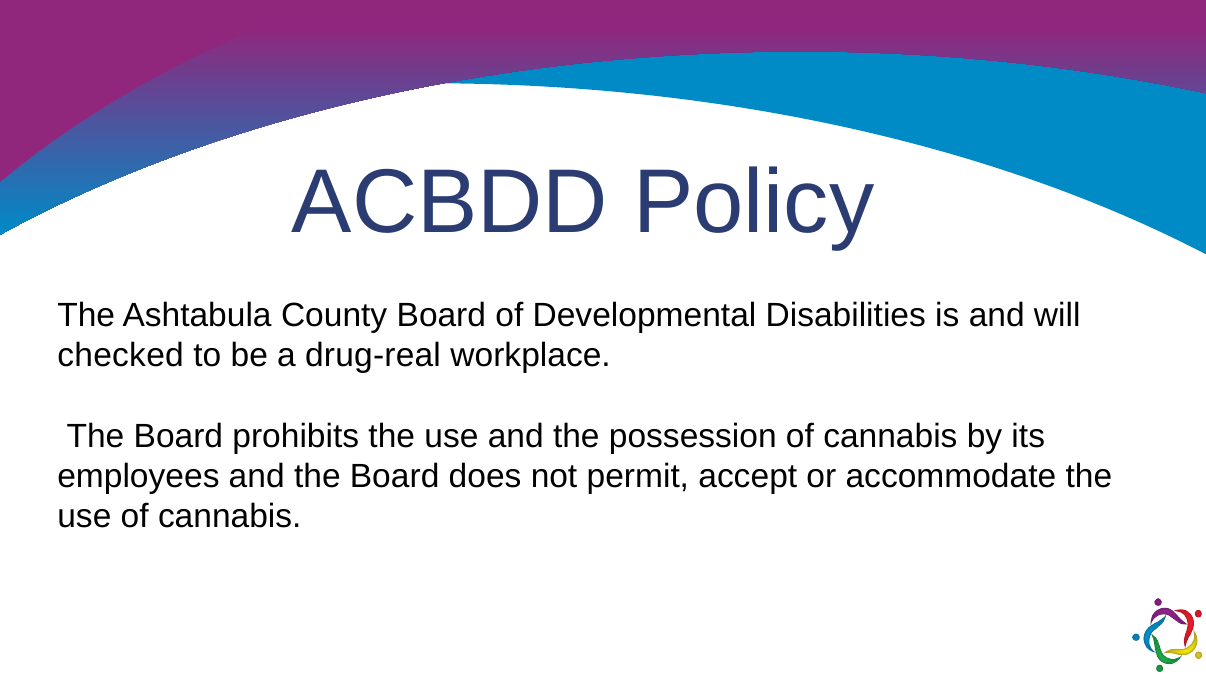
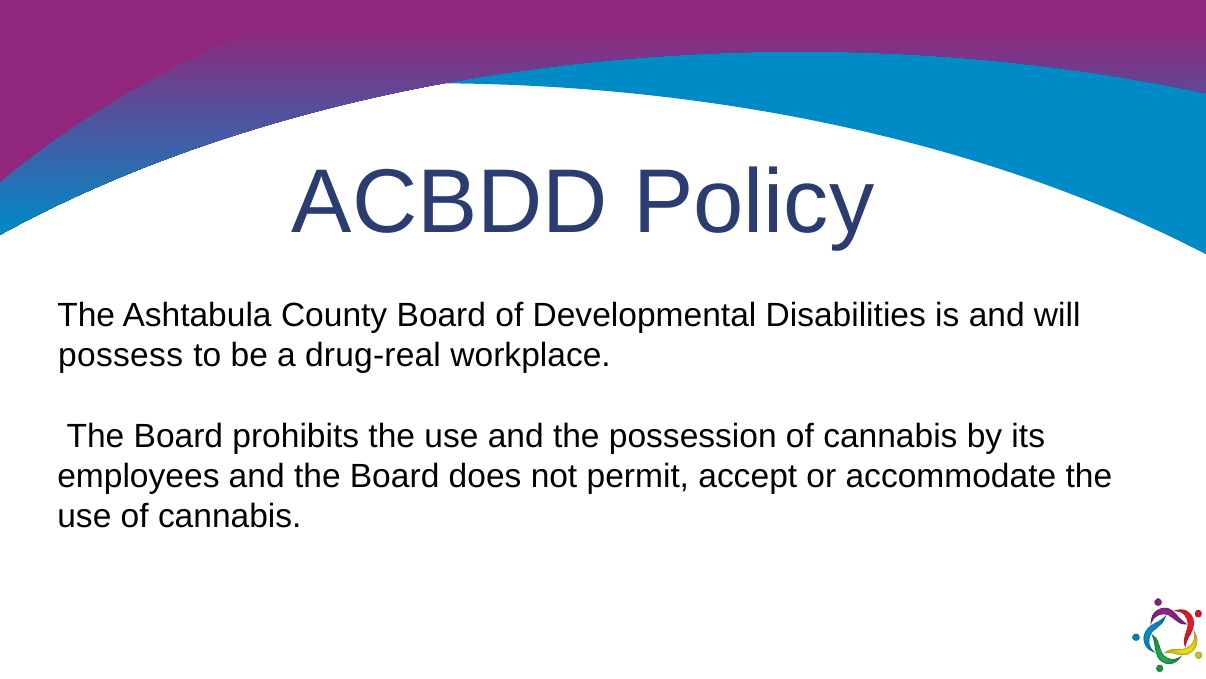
checked: checked -> possess
